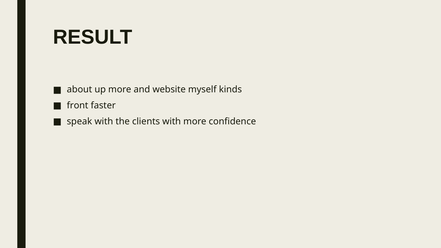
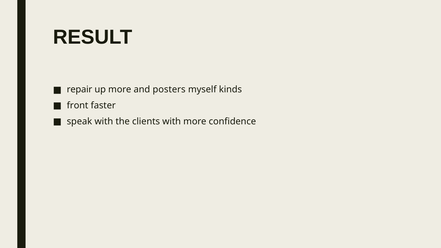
about: about -> repair
website: website -> posters
